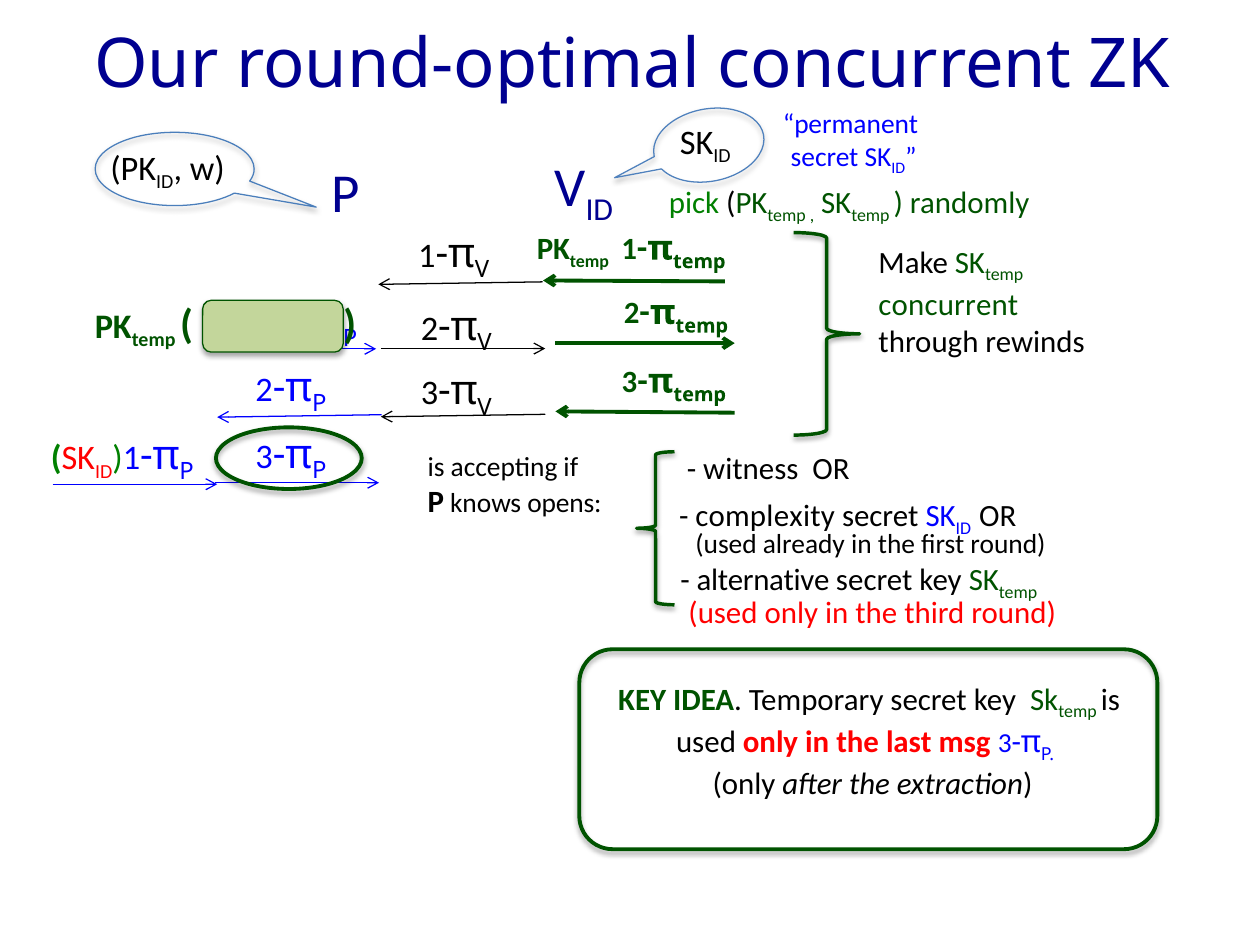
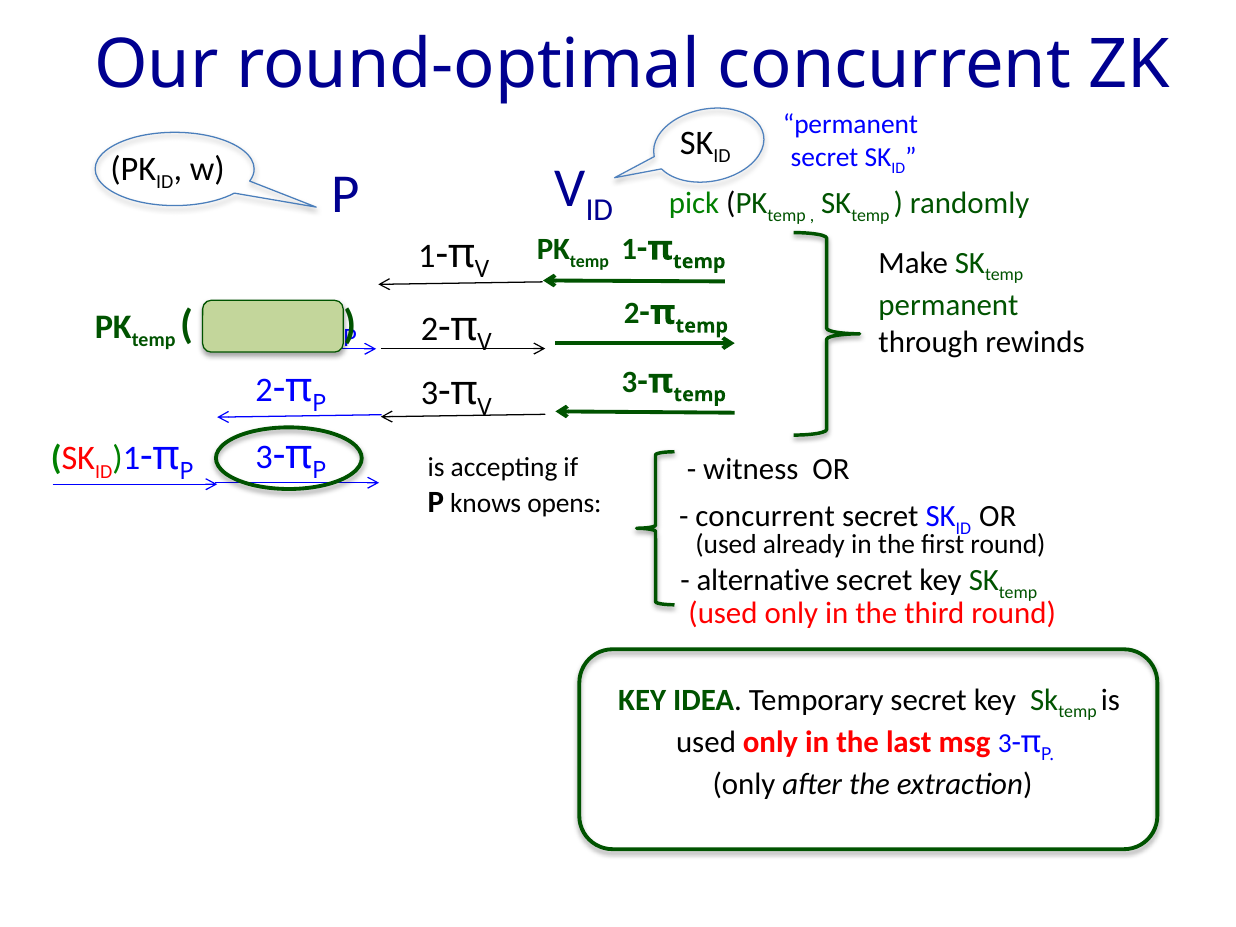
concurrent at (948, 305): concurrent -> permanent
complexity at (765, 516): complexity -> concurrent
